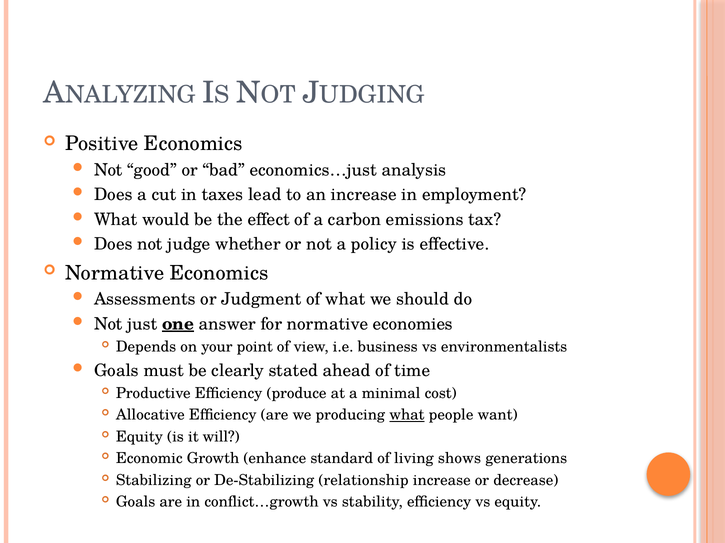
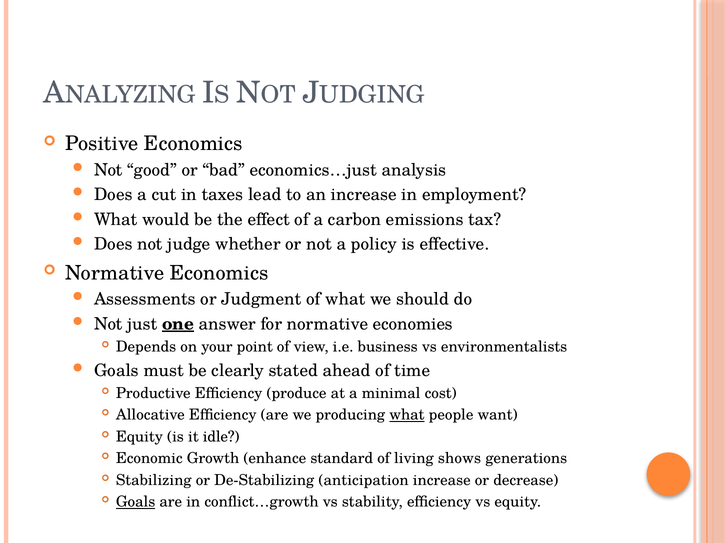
will: will -> idle
relationship: relationship -> anticipation
Goals at (136, 503) underline: none -> present
